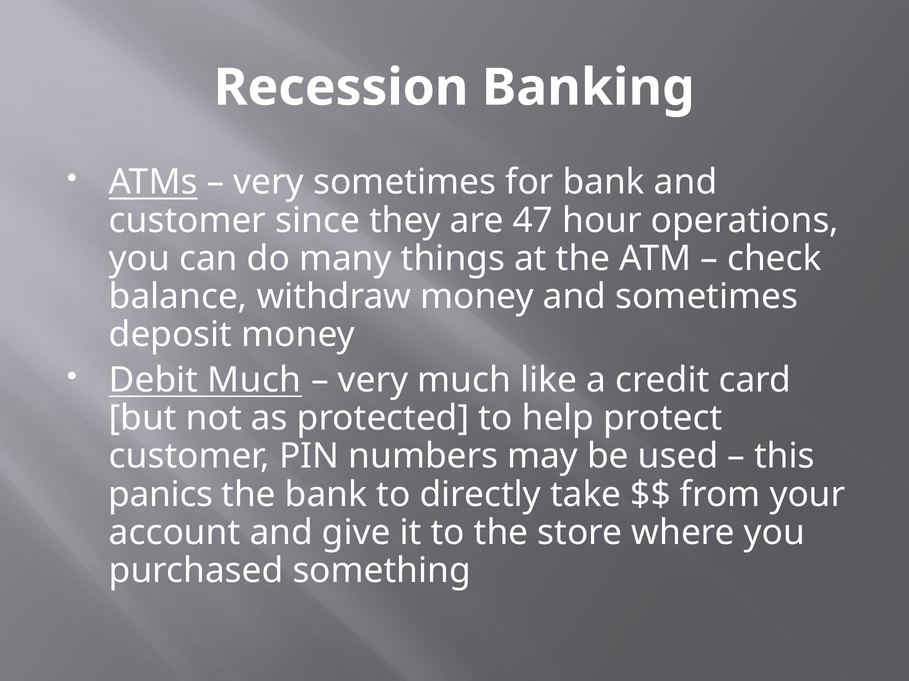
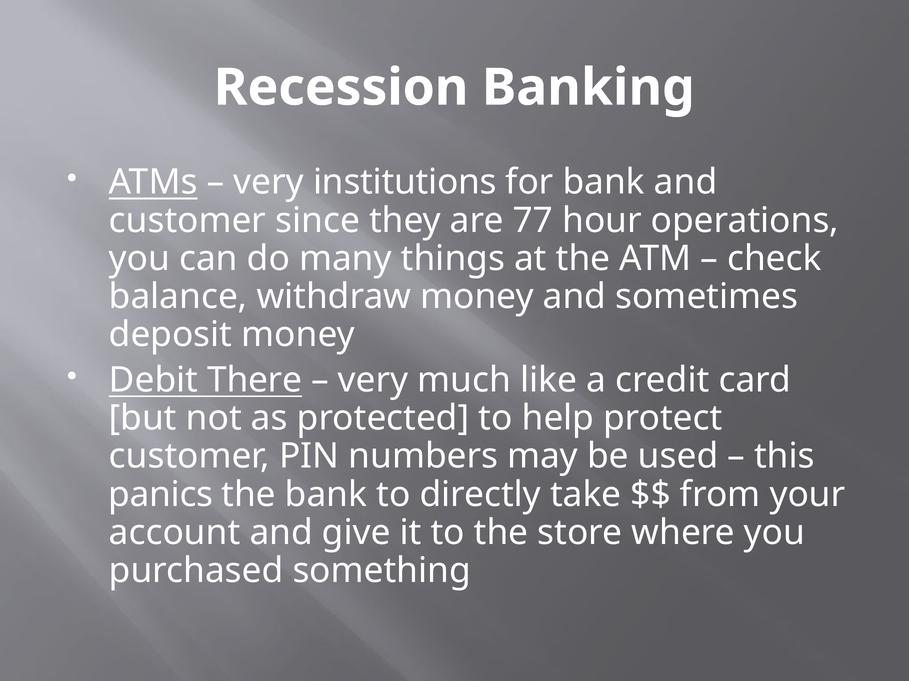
very sometimes: sometimes -> institutions
47: 47 -> 77
Debit Much: Much -> There
